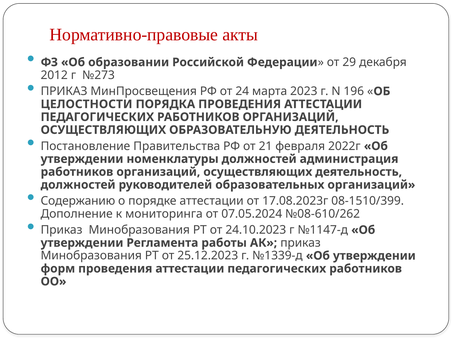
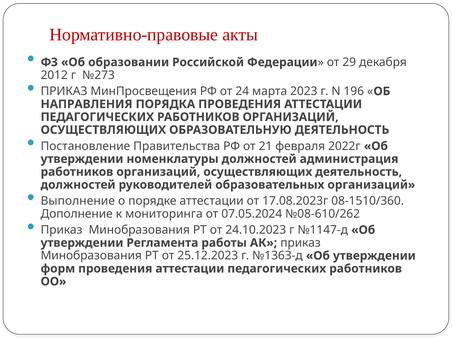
ЦЕЛОСТНОСТИ: ЦЕЛОСТНОСТИ -> НАПРАВЛЕНИЯ
Содержанию: Содержанию -> Выполнение
08-1510/399: 08-1510/399 -> 08-1510/360
№1339-д: №1339-д -> №1363-д
